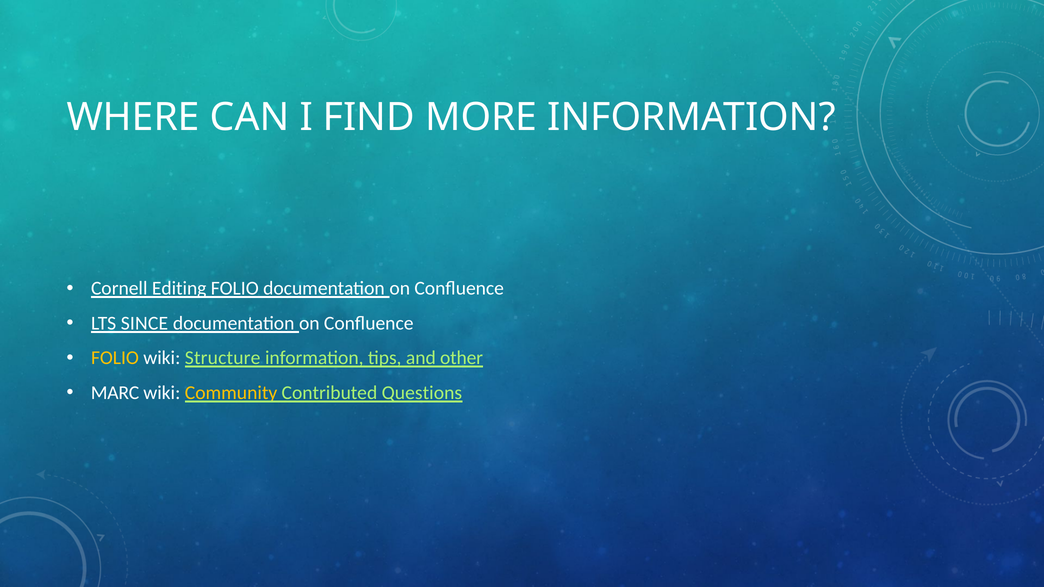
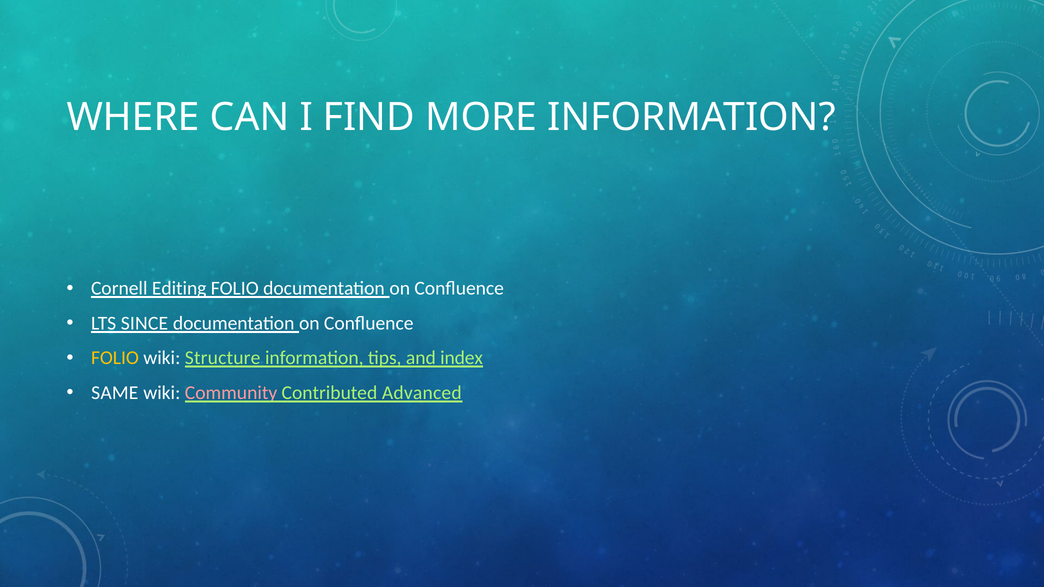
other: other -> index
MARC: MARC -> SAME
Community colour: yellow -> pink
Questions: Questions -> Advanced
